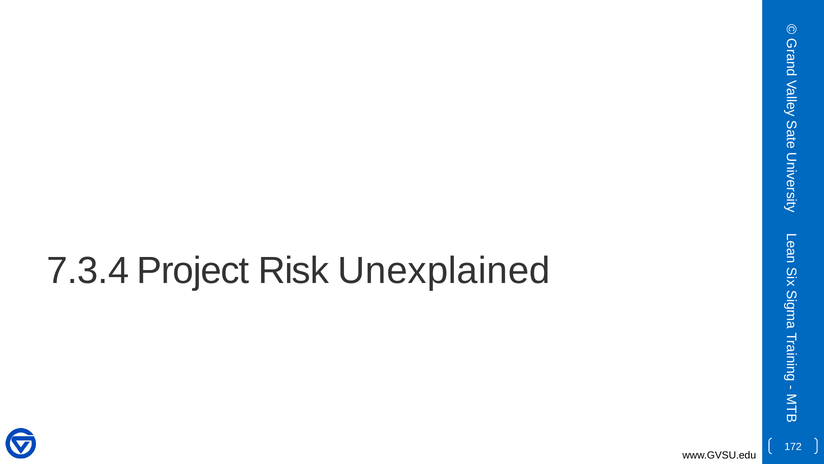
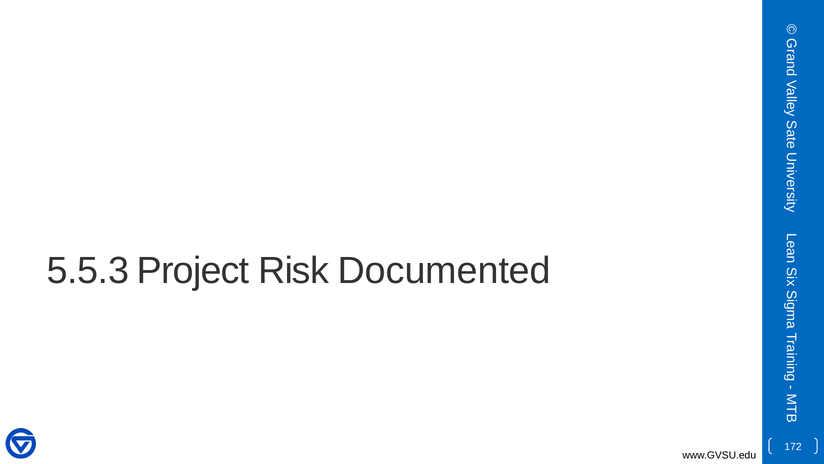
7.3.4: 7.3.4 -> 5.5.3
Unexplained: Unexplained -> Documented
